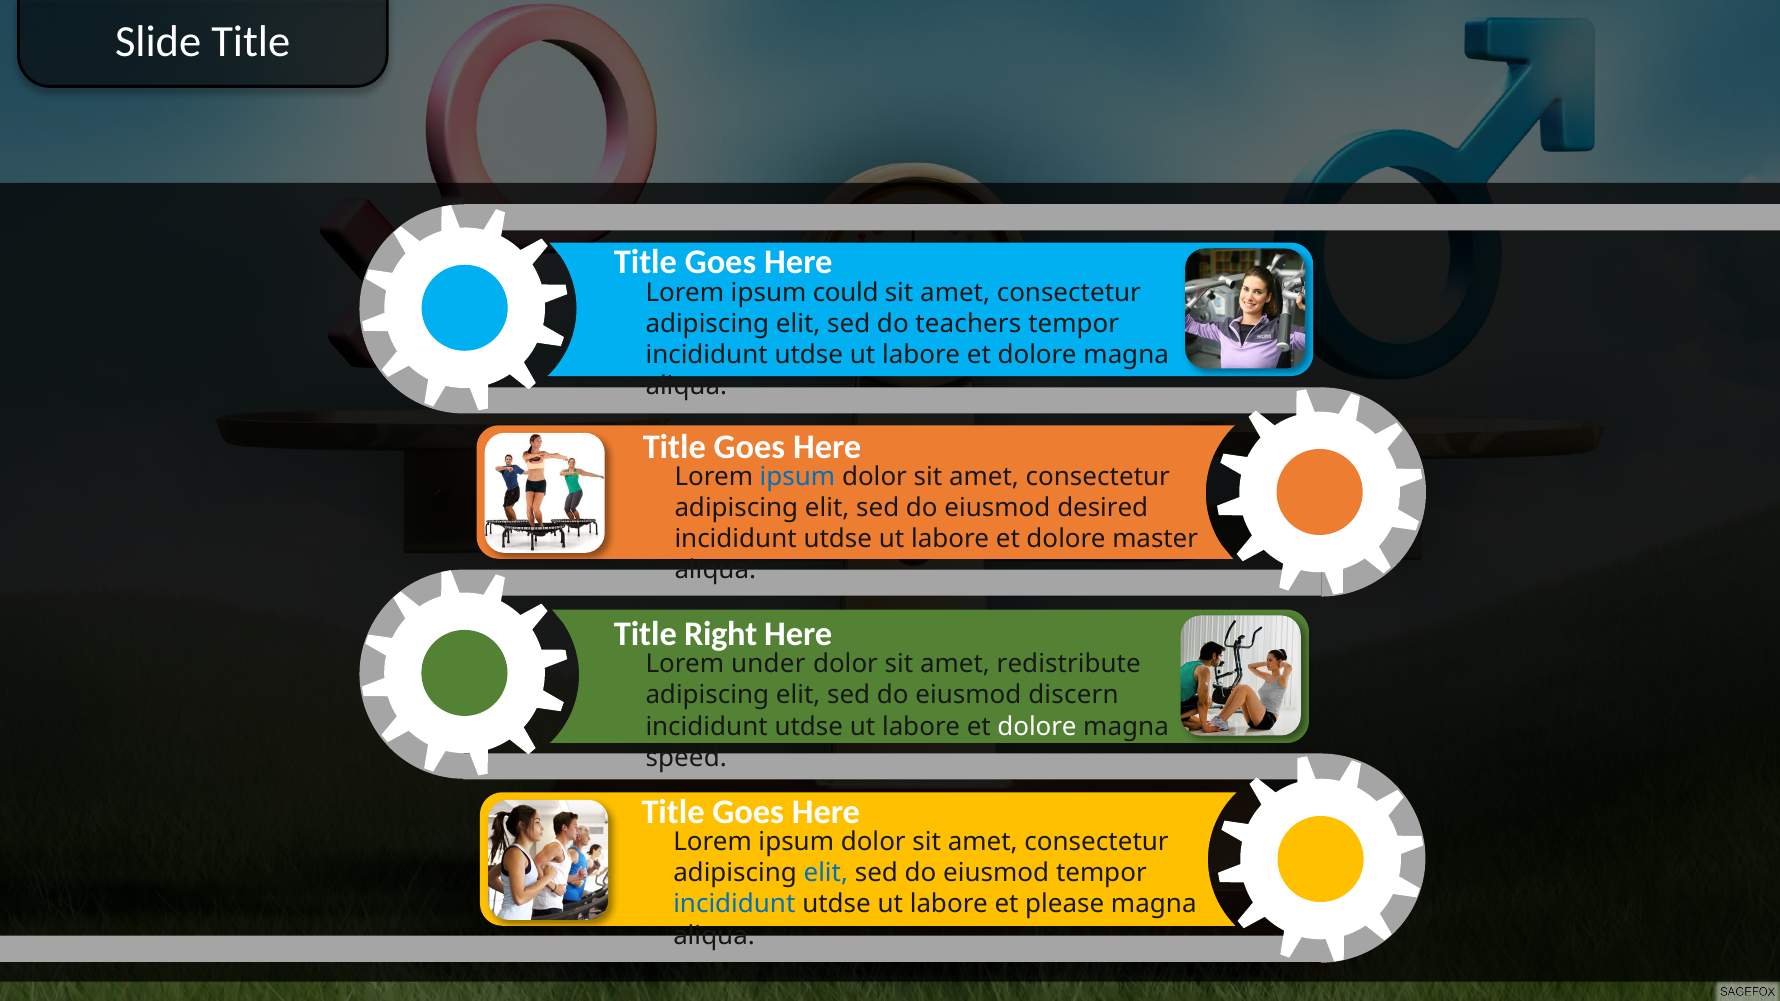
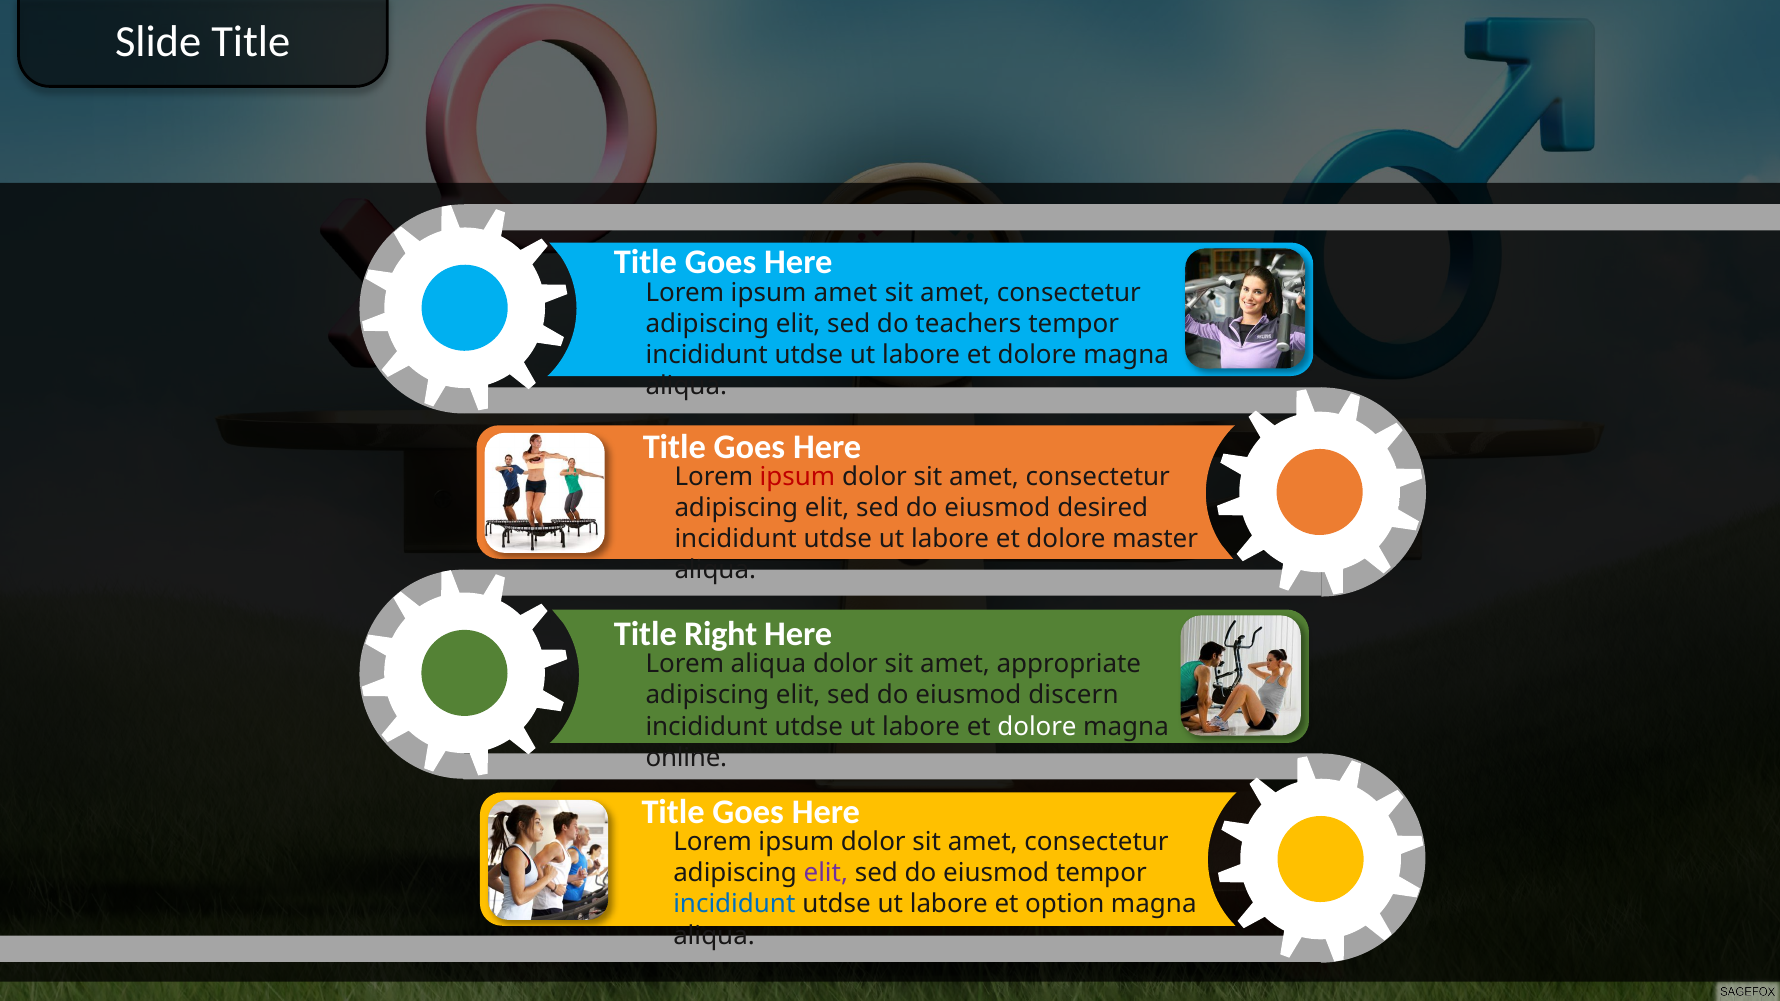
ipsum could: could -> amet
ipsum at (797, 477) colour: blue -> red
Lorem under: under -> aliqua
redistribute: redistribute -> appropriate
speed: speed -> online
elit at (826, 873) colour: blue -> purple
please: please -> option
